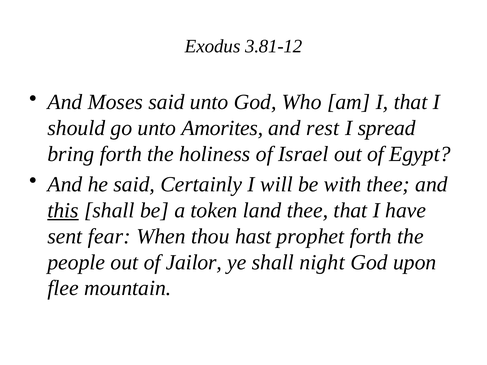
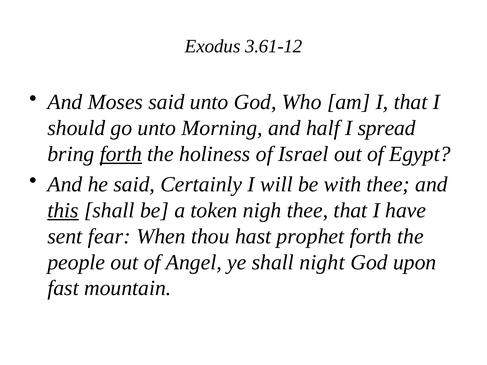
3.81-12: 3.81-12 -> 3.61-12
Amorites: Amorites -> Morning
rest: rest -> half
forth at (121, 154) underline: none -> present
land: land -> nigh
Jailor: Jailor -> Angel
flee: flee -> fast
